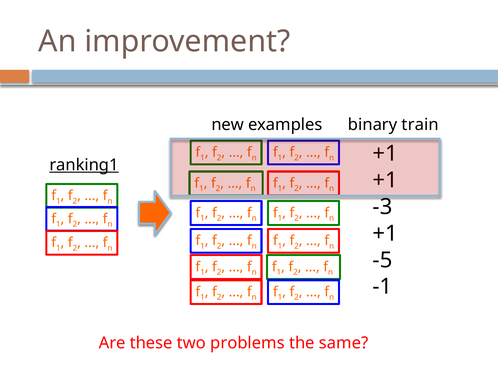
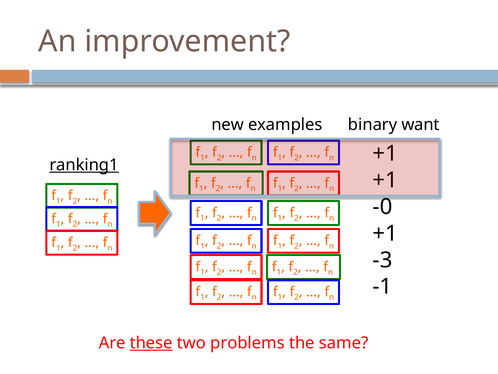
train: train -> want
-3: -3 -> -0
-5: -5 -> -3
these underline: none -> present
